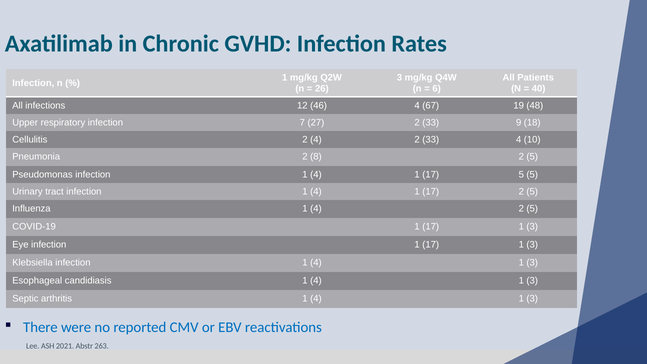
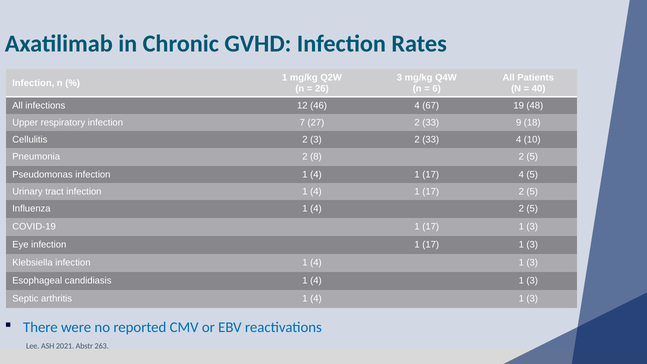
2 4: 4 -> 3
17 5: 5 -> 4
